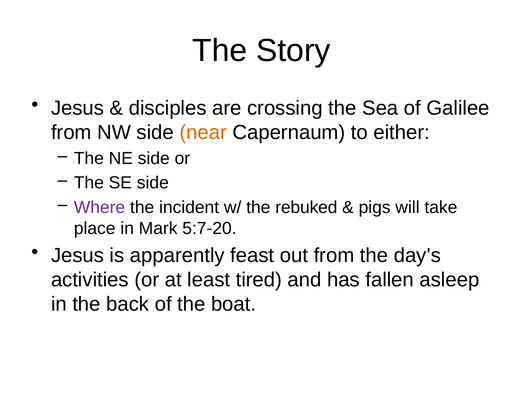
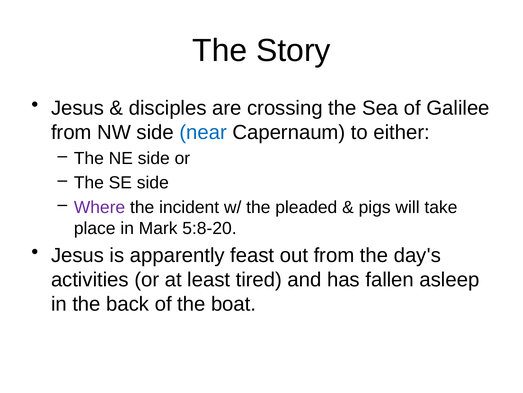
near colour: orange -> blue
rebuked: rebuked -> pleaded
5:7-20: 5:7-20 -> 5:8-20
